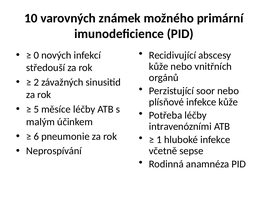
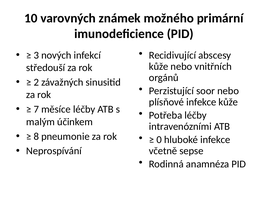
0: 0 -> 3
5: 5 -> 7
6: 6 -> 8
1: 1 -> 0
